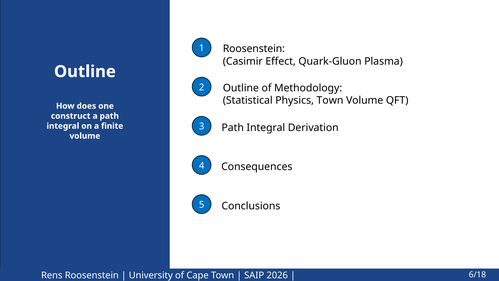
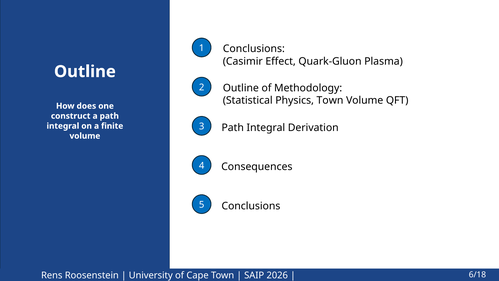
Roosenstein at (254, 49): Roosenstein -> Conclusions
